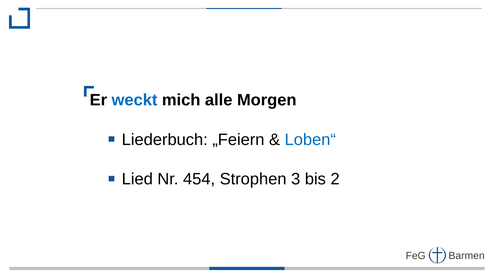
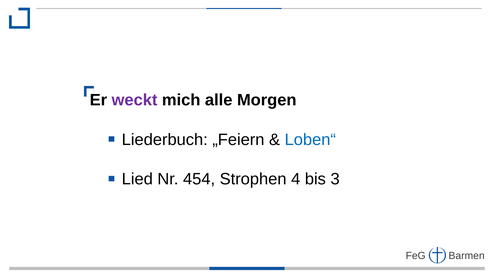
weckt colour: blue -> purple
3: 3 -> 4
2: 2 -> 3
